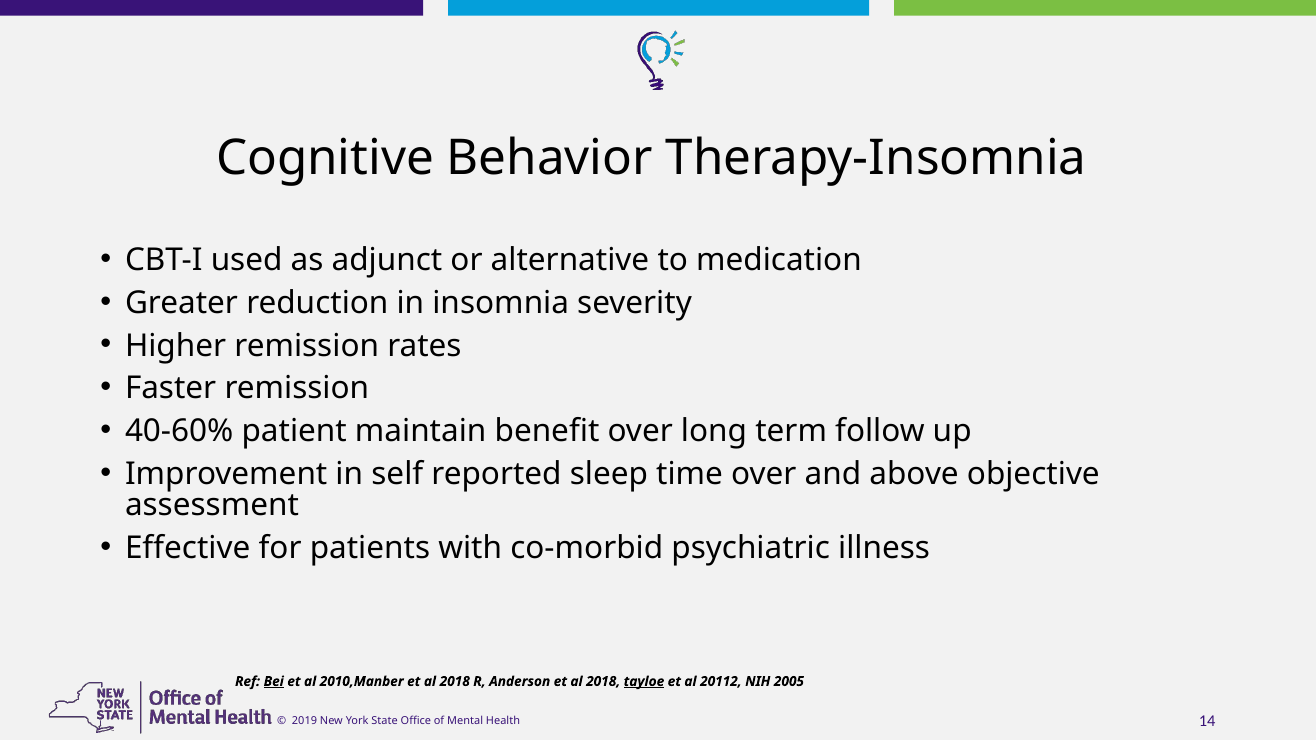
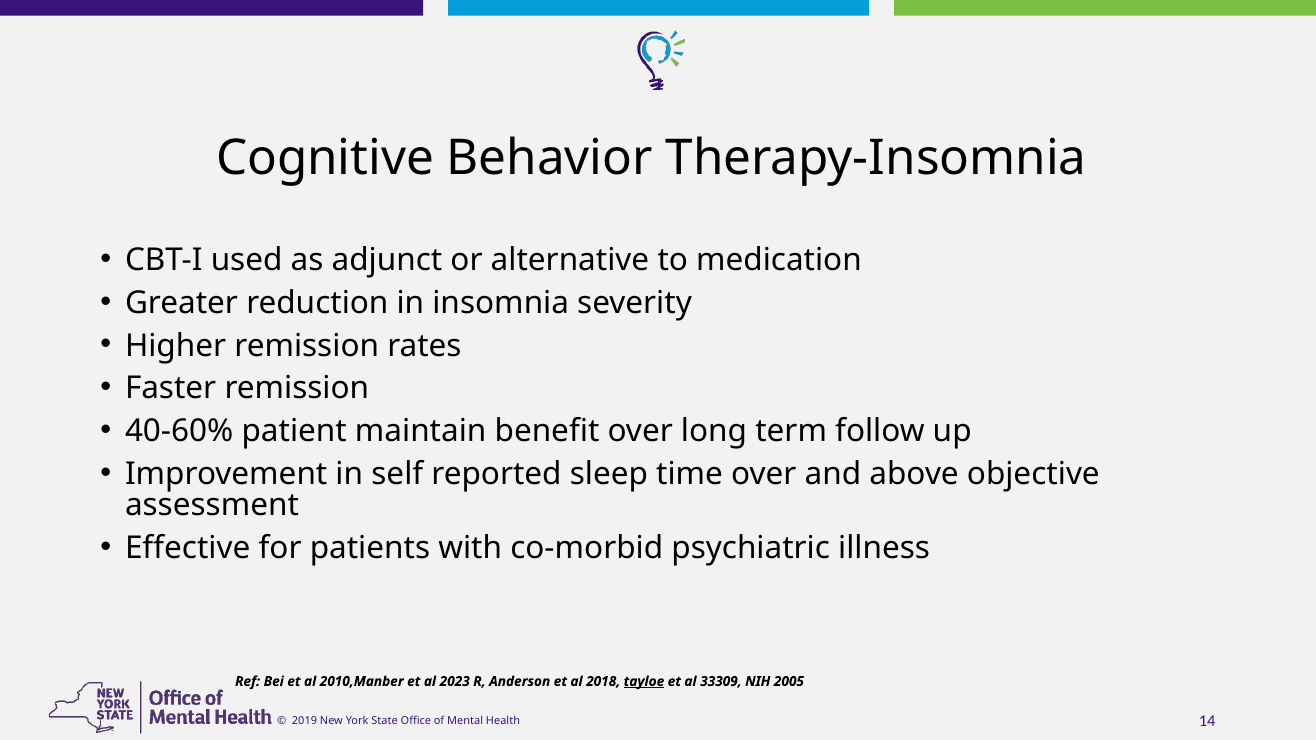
Bei underline: present -> none
2010,Manber et al 2018: 2018 -> 2023
20112: 20112 -> 33309
